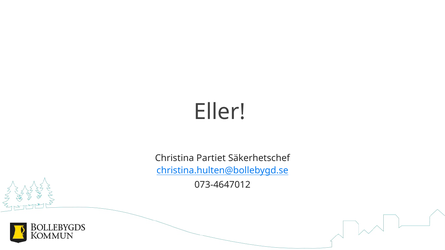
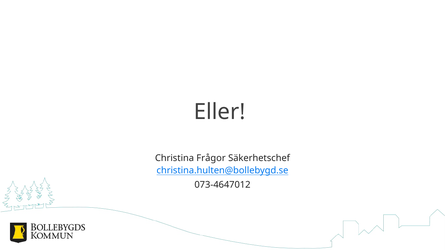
Partiet: Partiet -> Frågor
